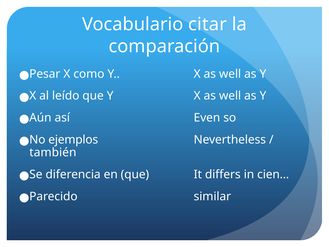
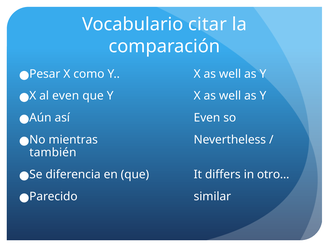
al leído: leído -> even
ejemplos: ejemplos -> mientras
cien…: cien… -> otro…
